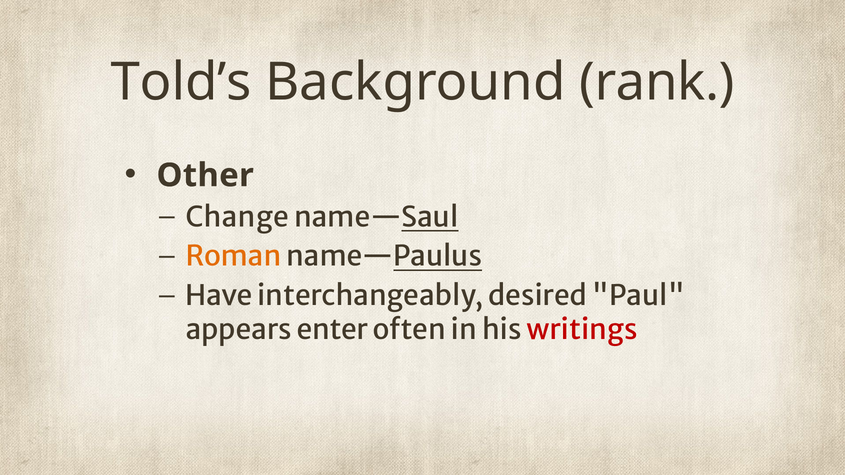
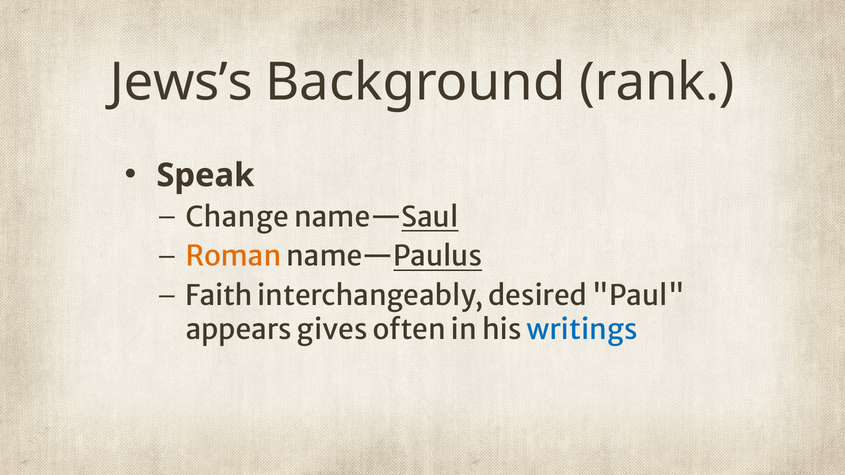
Told’s: Told’s -> Jews’s
Other: Other -> Speak
Have: Have -> Faith
enter: enter -> gives
writings colour: red -> blue
